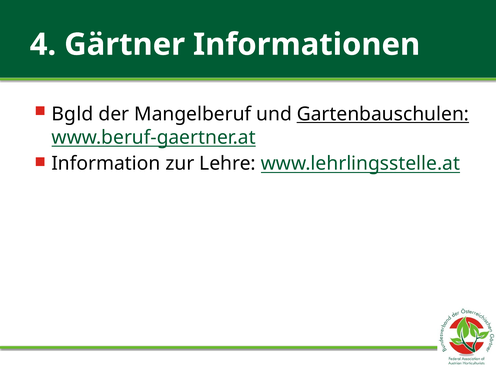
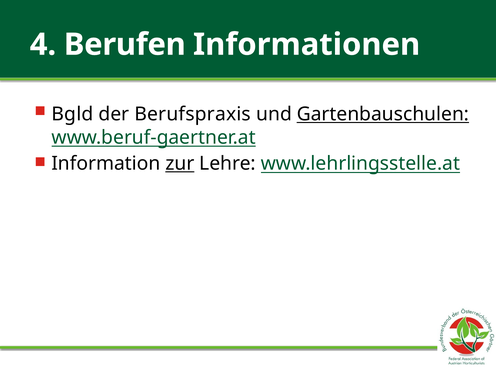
Gärtner: Gärtner -> Berufen
Mangelberuf: Mangelberuf -> Berufspraxis
zur underline: none -> present
